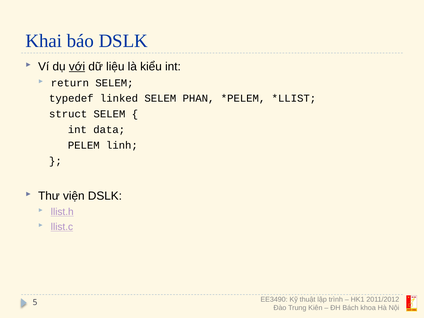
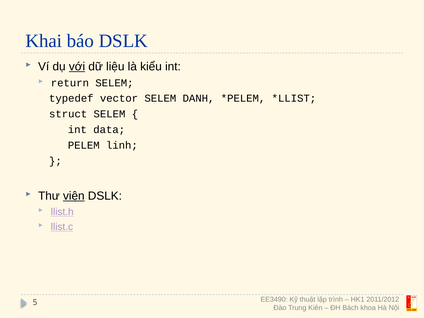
linked: linked -> vector
PHAN: PHAN -> DANH
viện underline: none -> present
